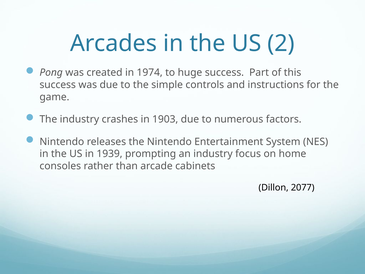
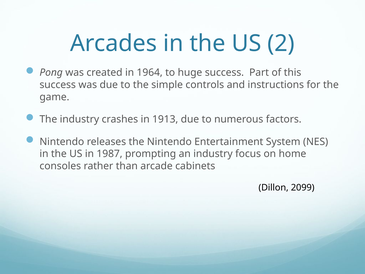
1974: 1974 -> 1964
1903: 1903 -> 1913
1939: 1939 -> 1987
2077: 2077 -> 2099
